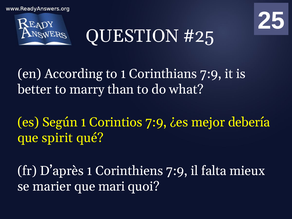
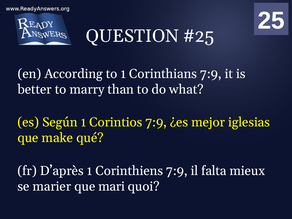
debería: debería -> iglesias
spirit: spirit -> make
